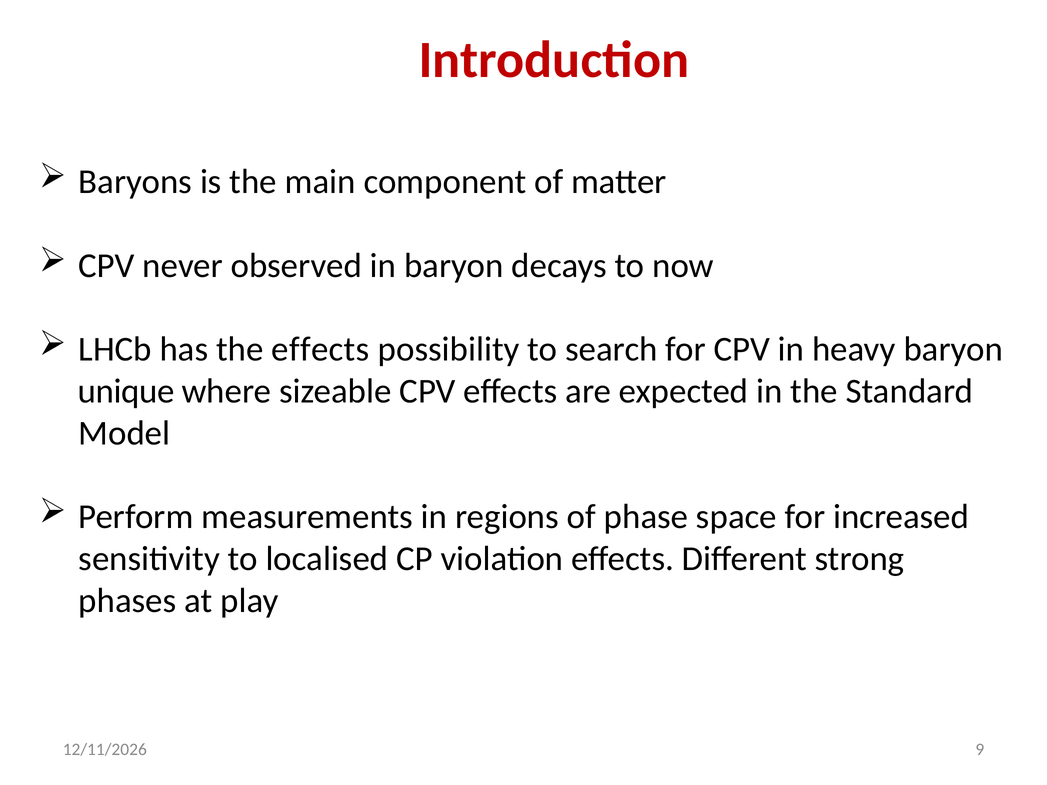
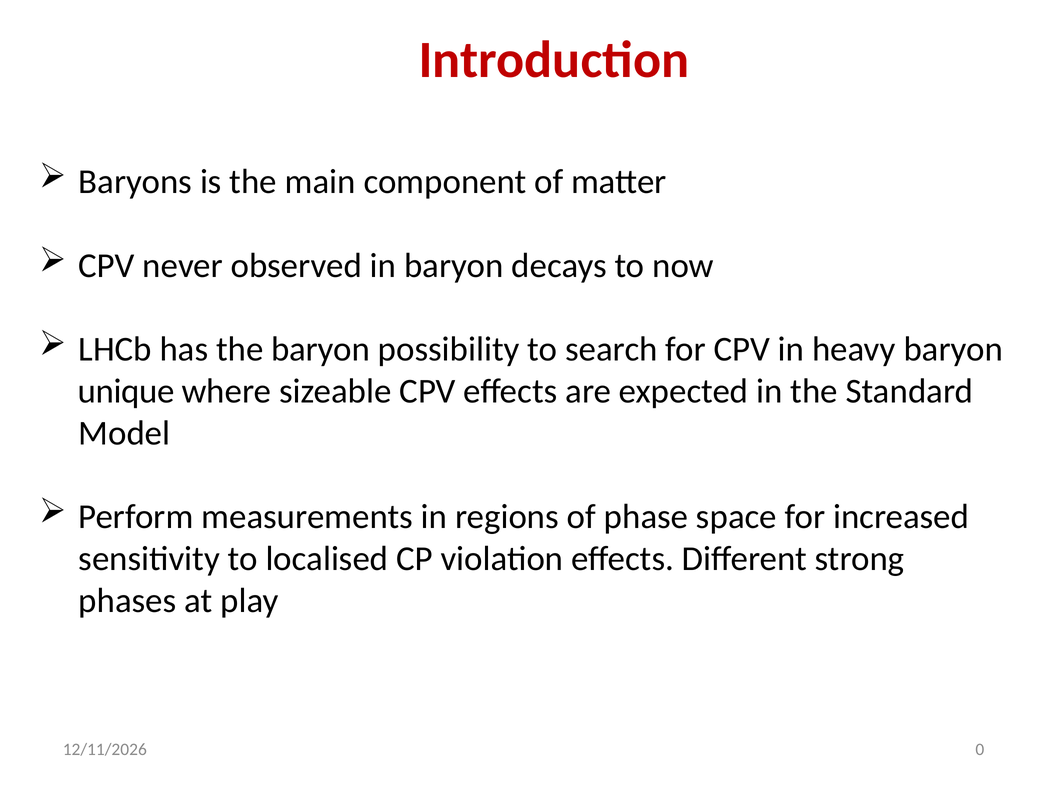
the effects: effects -> baryon
9: 9 -> 0
